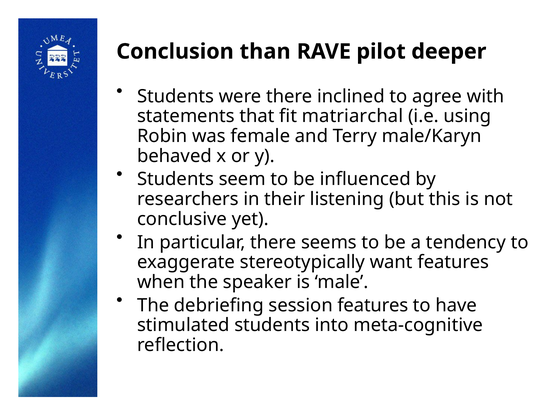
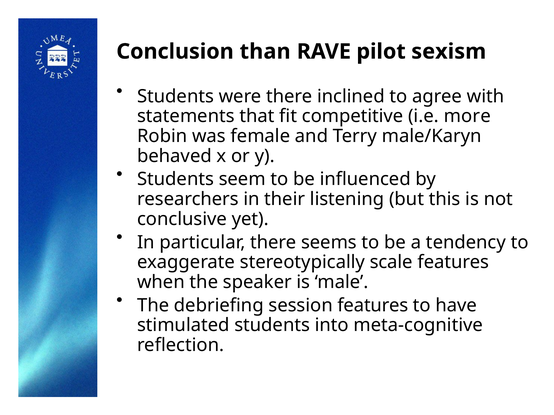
deeper: deeper -> sexism
matriarchal: matriarchal -> competitive
using: using -> more
want: want -> scale
